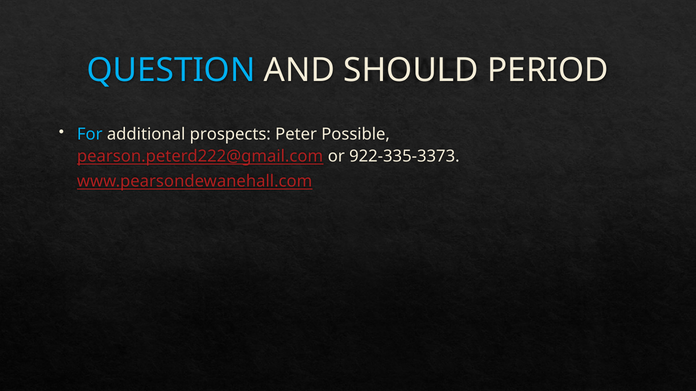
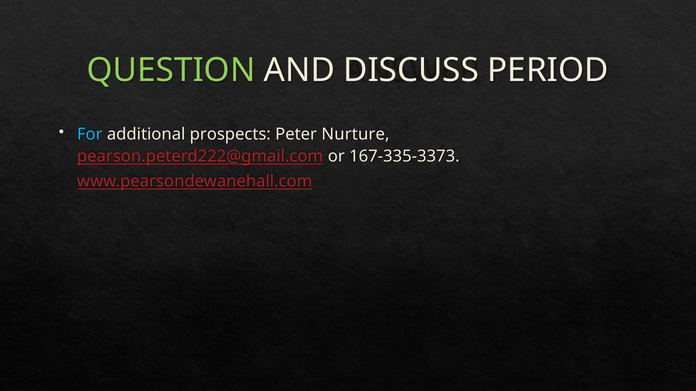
QUESTION colour: light blue -> light green
SHOULD: SHOULD -> DISCUSS
Possible: Possible -> Nurture
922-335-3373: 922-335-3373 -> 167-335-3373
